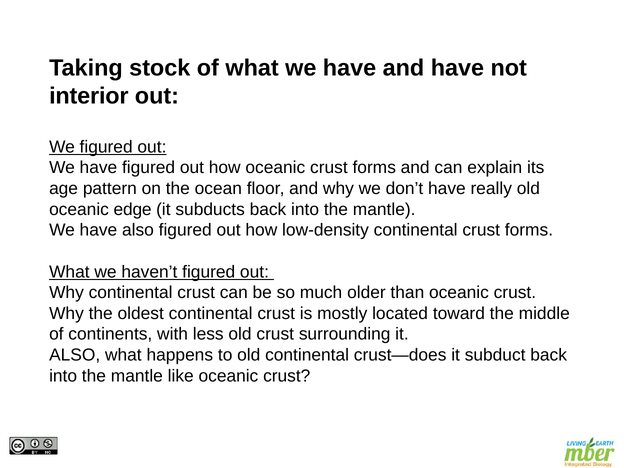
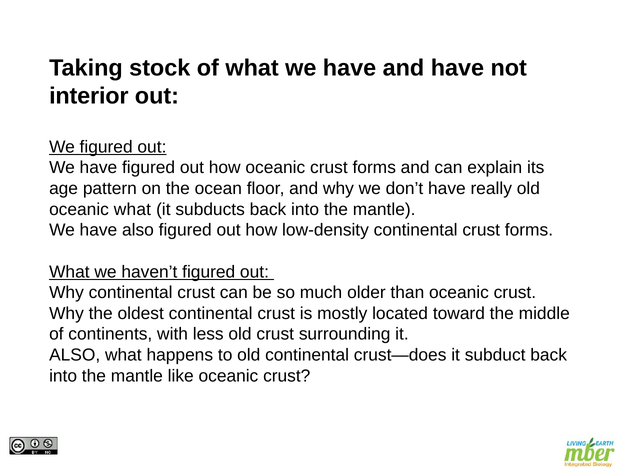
oceanic edge: edge -> what
